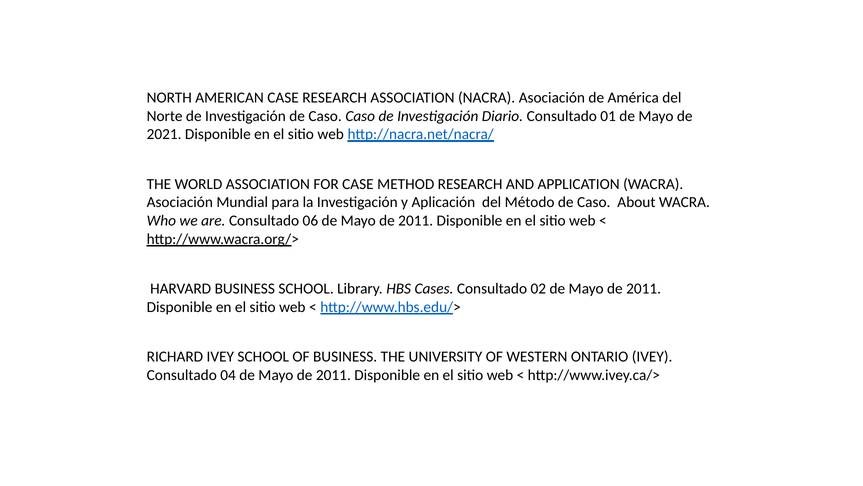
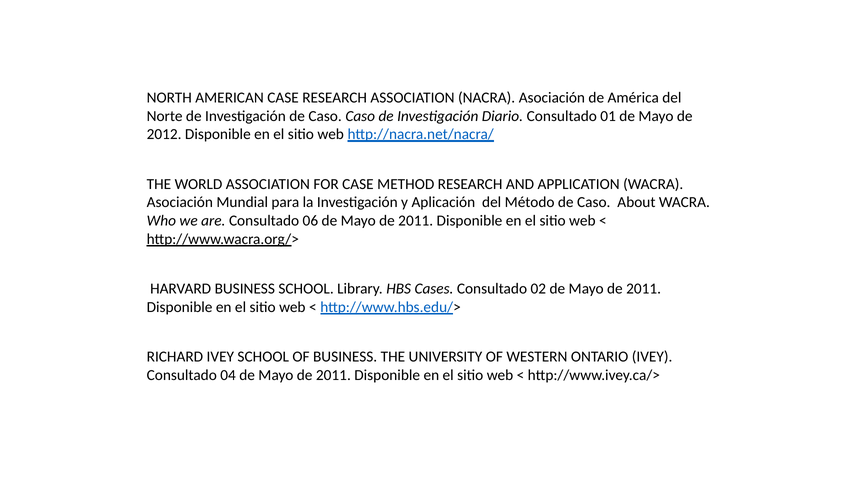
2021: 2021 -> 2012
